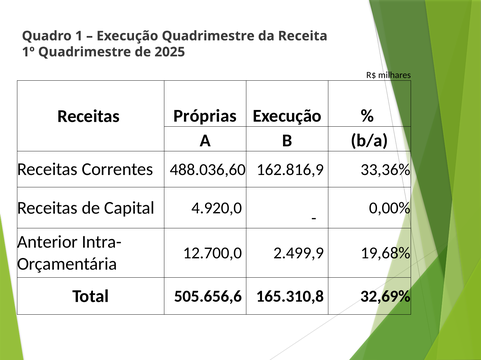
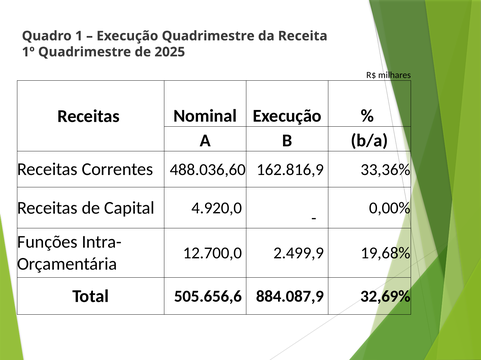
Próprias: Próprias -> Nominal
Anterior: Anterior -> Funções
165.310,8: 165.310,8 -> 884.087,9
